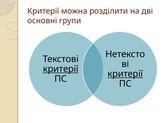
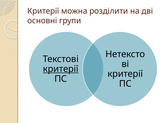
критерії at (125, 74) underline: present -> none
